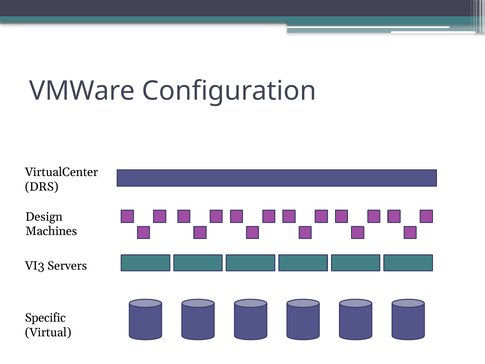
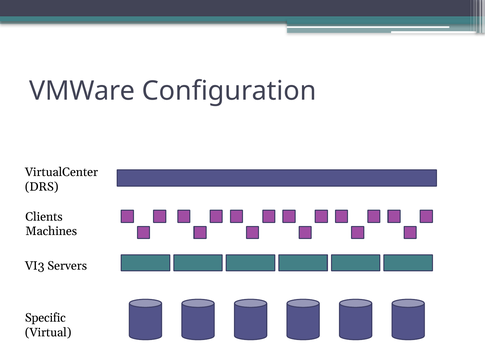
Design: Design -> Clients
